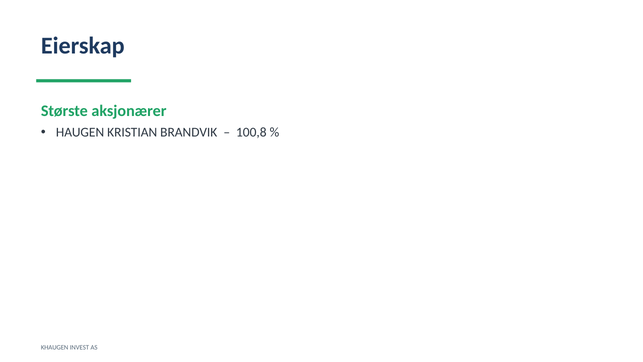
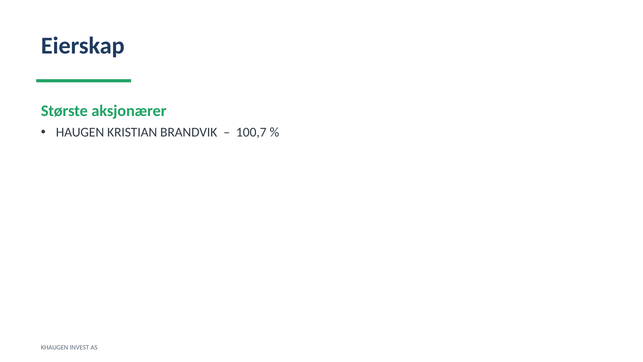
100,8: 100,8 -> 100,7
